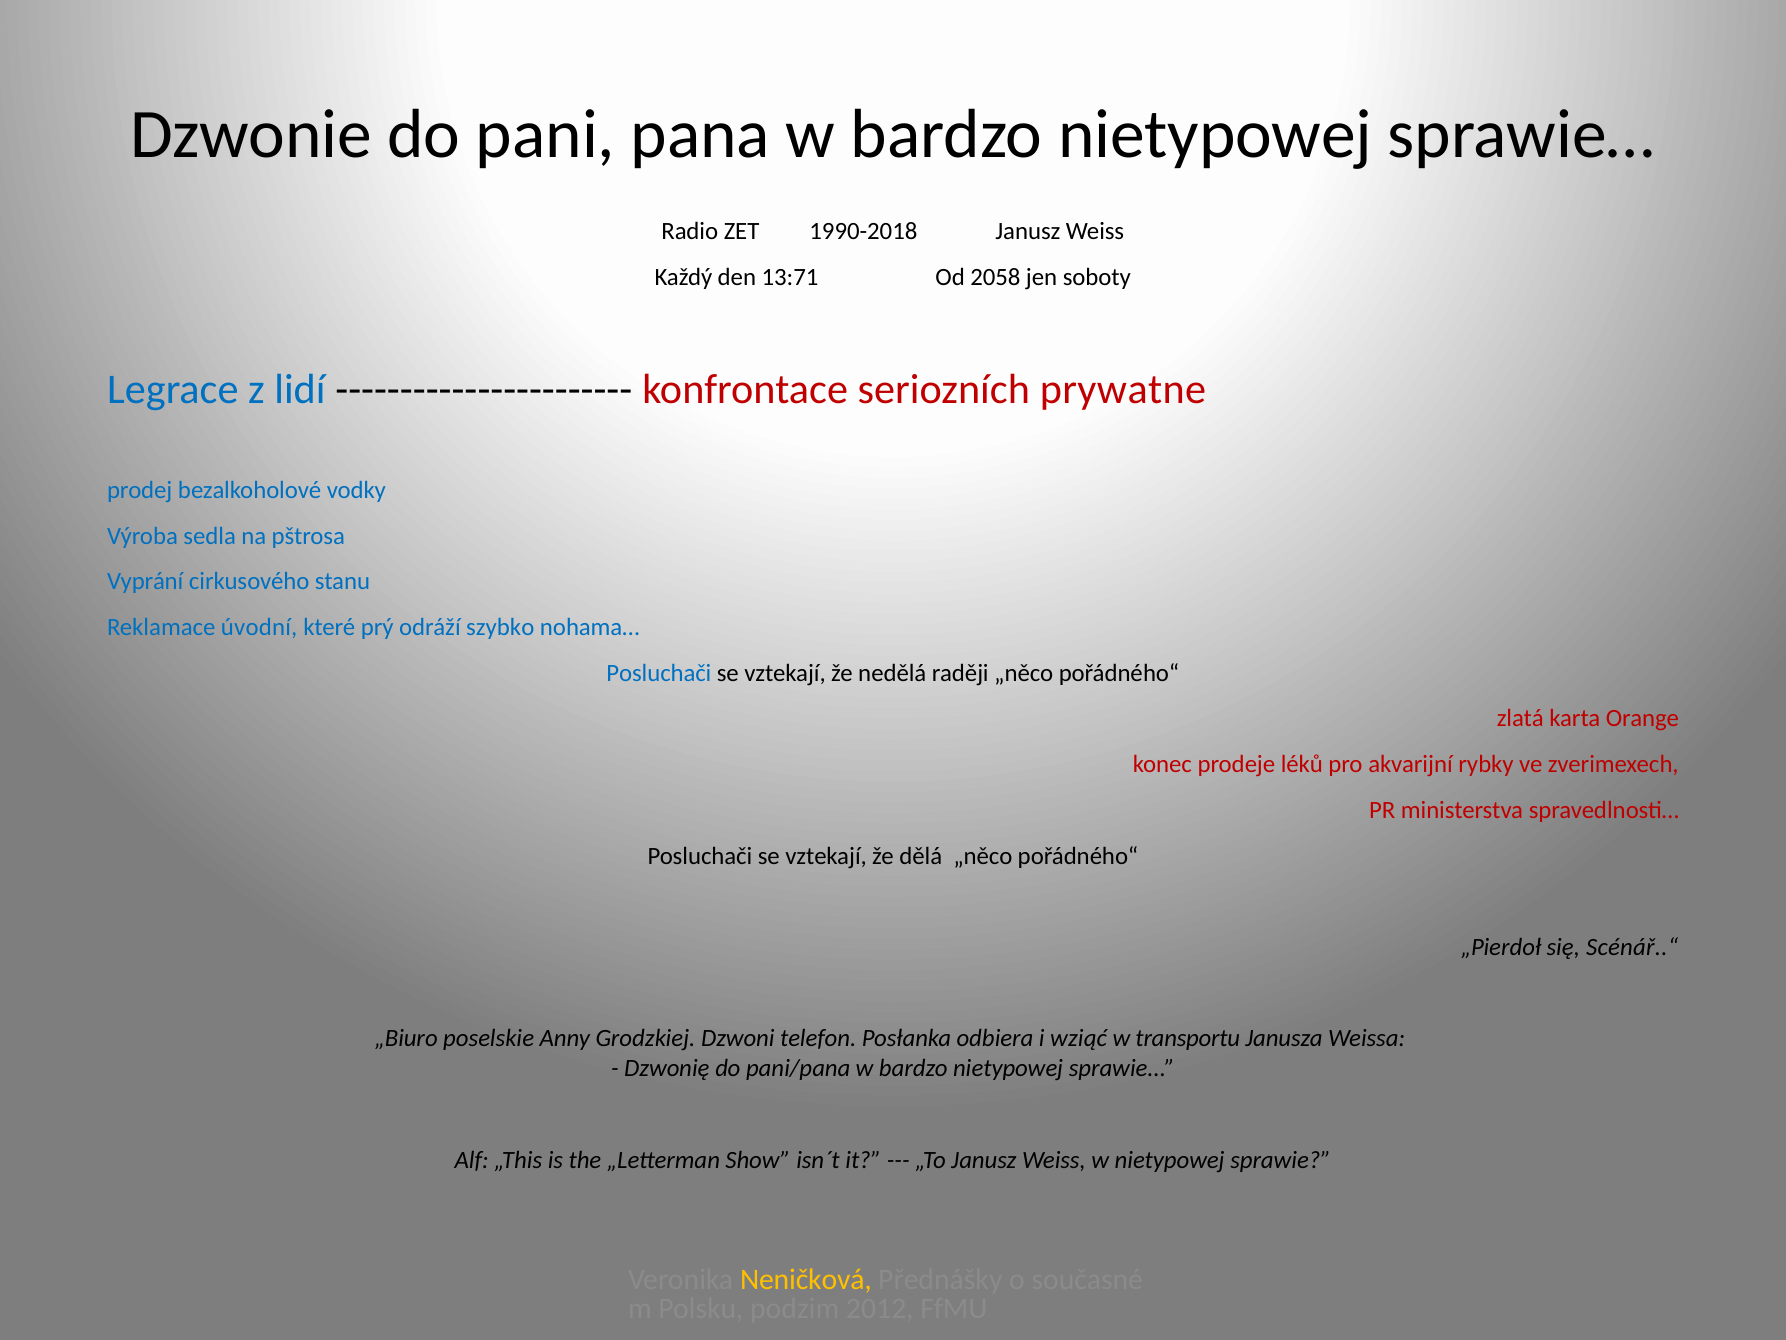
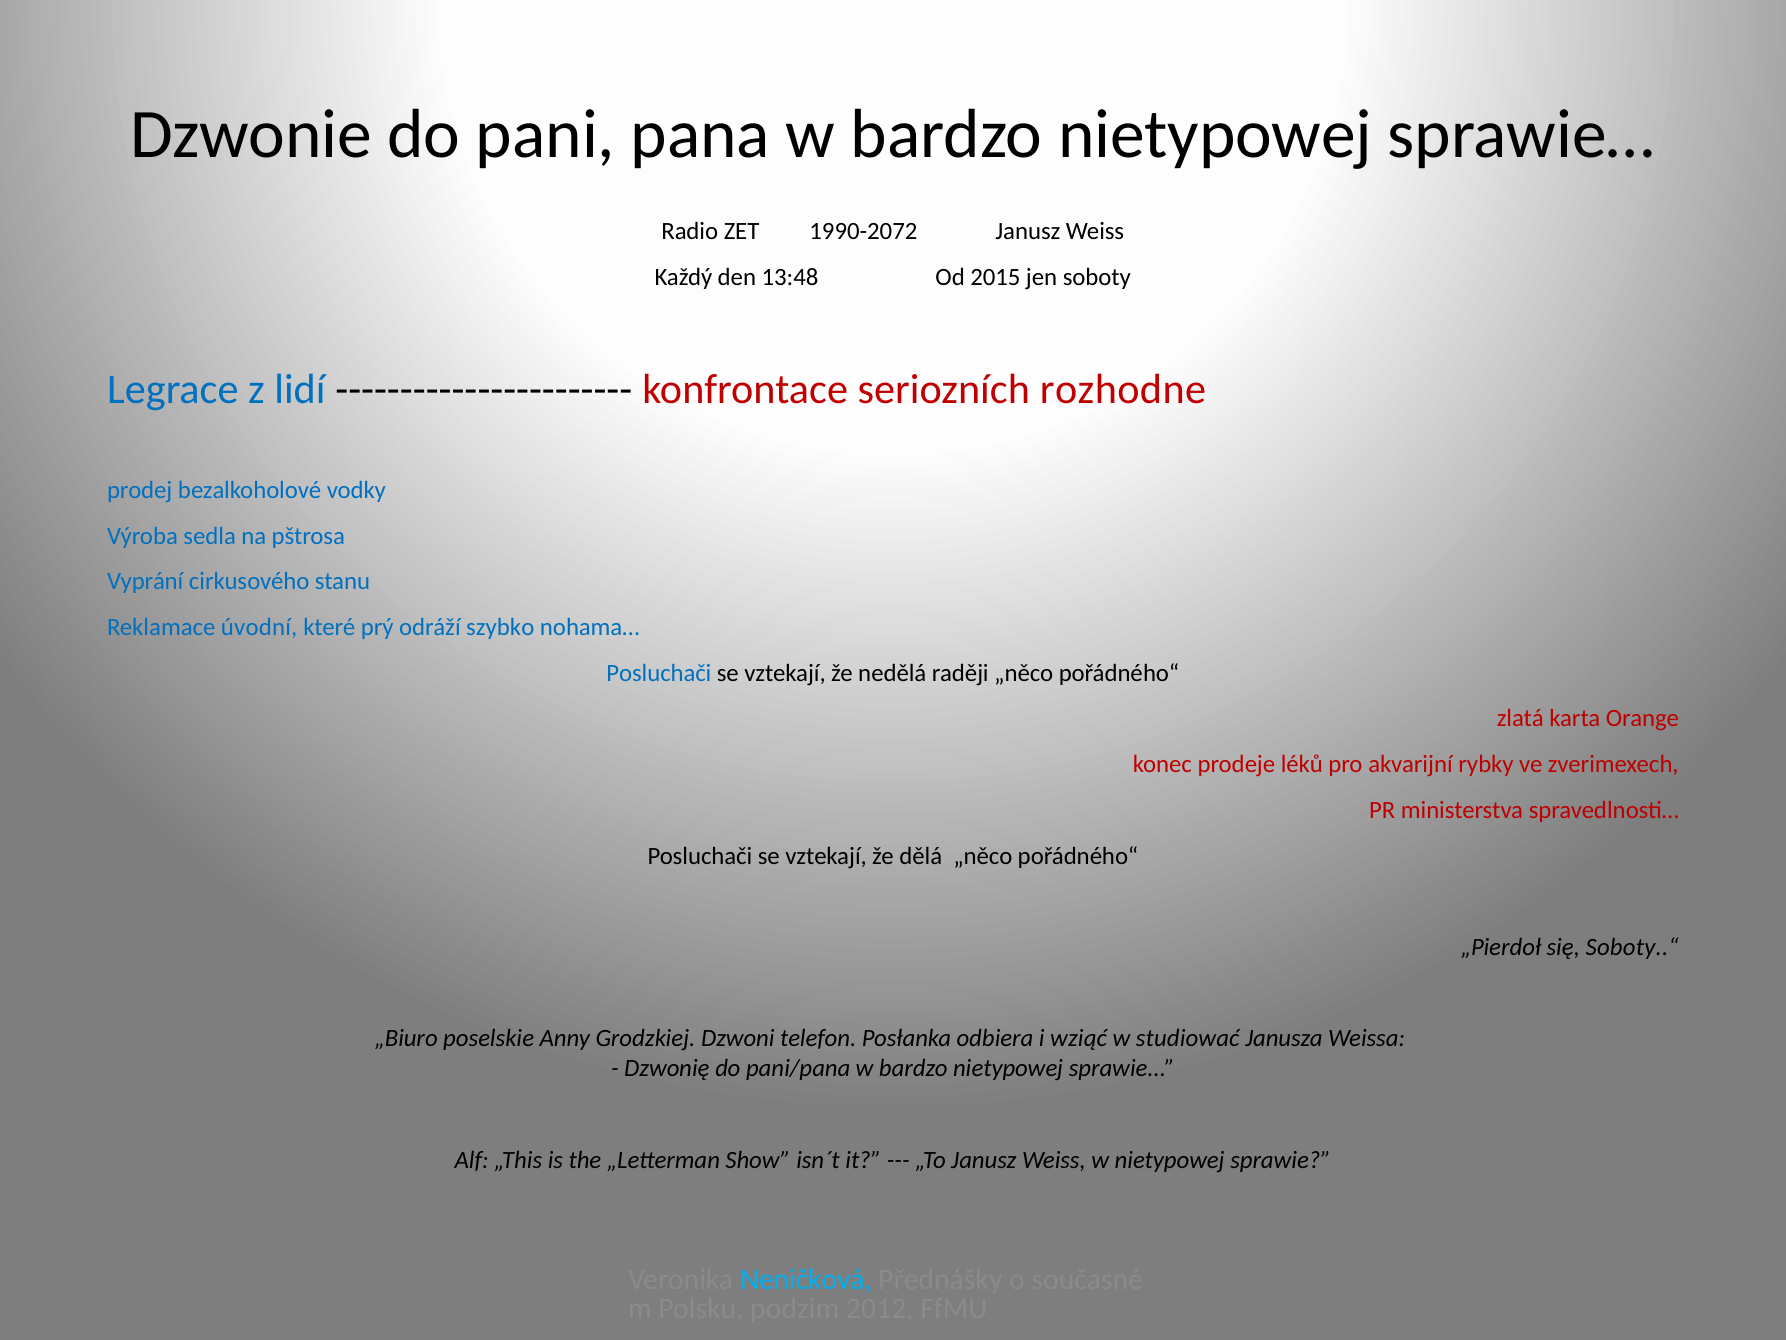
1990-2018: 1990-2018 -> 1990-2072
13:71: 13:71 -> 13:48
2058: 2058 -> 2015
prywatne: prywatne -> rozhodne
Scénář..“: Scénář..“ -> Soboty..“
transportu: transportu -> studiować
Neničková colour: yellow -> light blue
